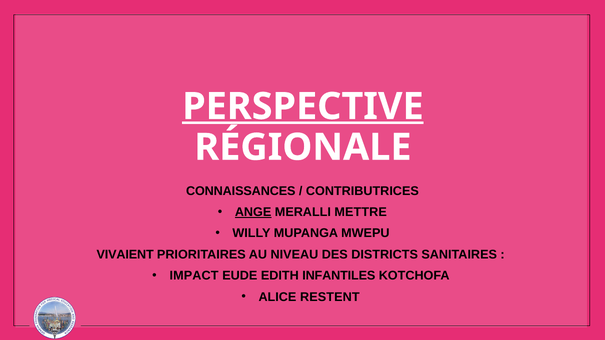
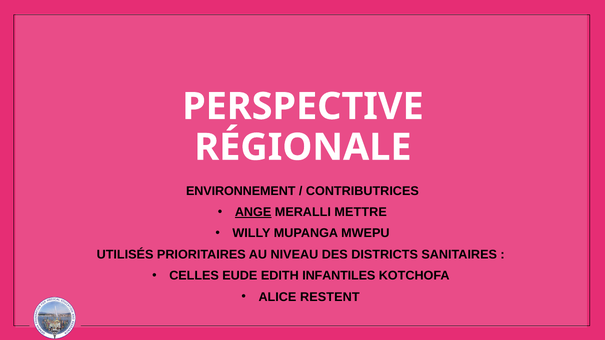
PERSPECTIVE underline: present -> none
CONNAISSANCES: CONNAISSANCES -> ENVIRONNEMENT
VIVAIENT: VIVAIENT -> UTILISÉS
IMPACT: IMPACT -> CELLES
